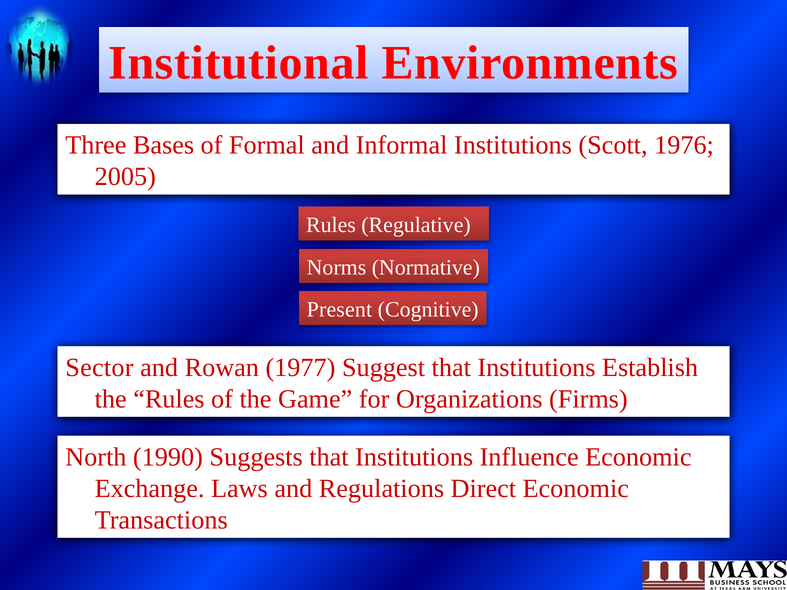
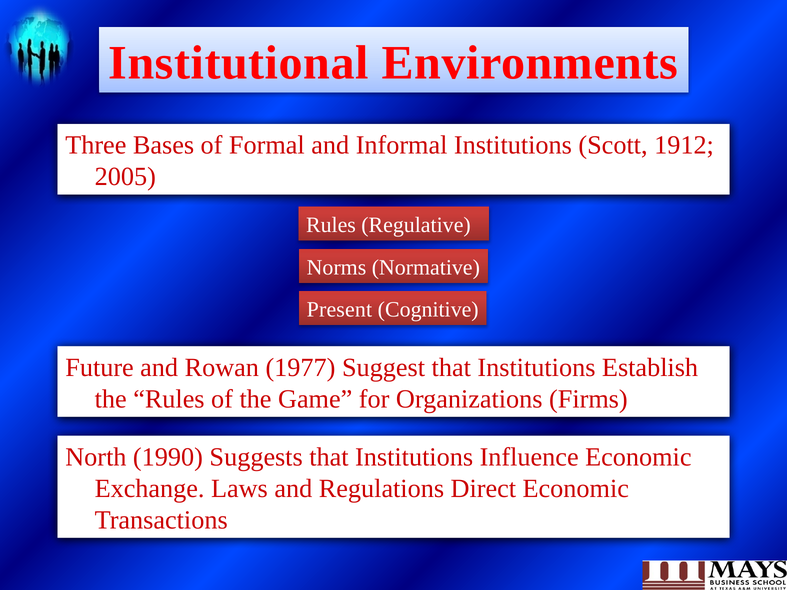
1976: 1976 -> 1912
Sector: Sector -> Future
